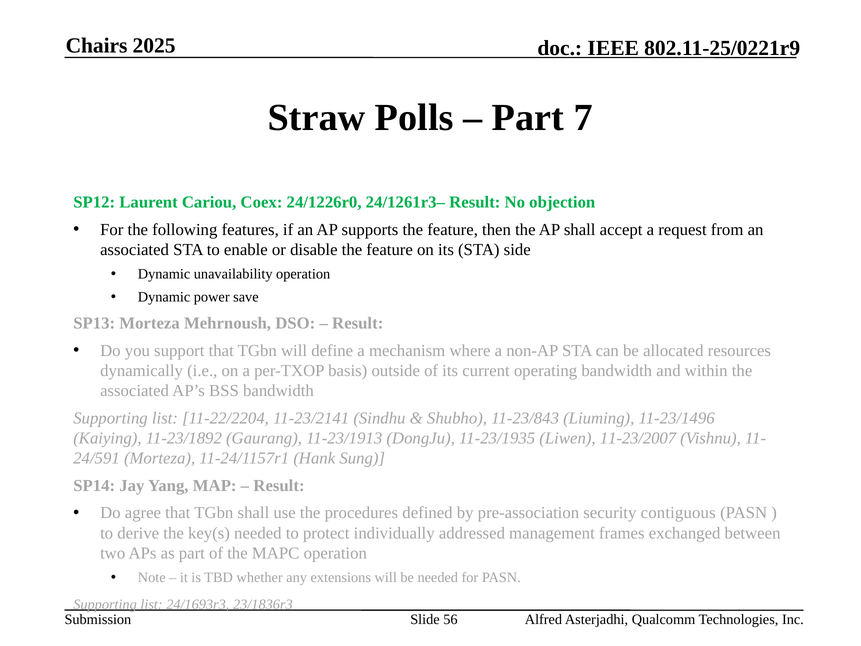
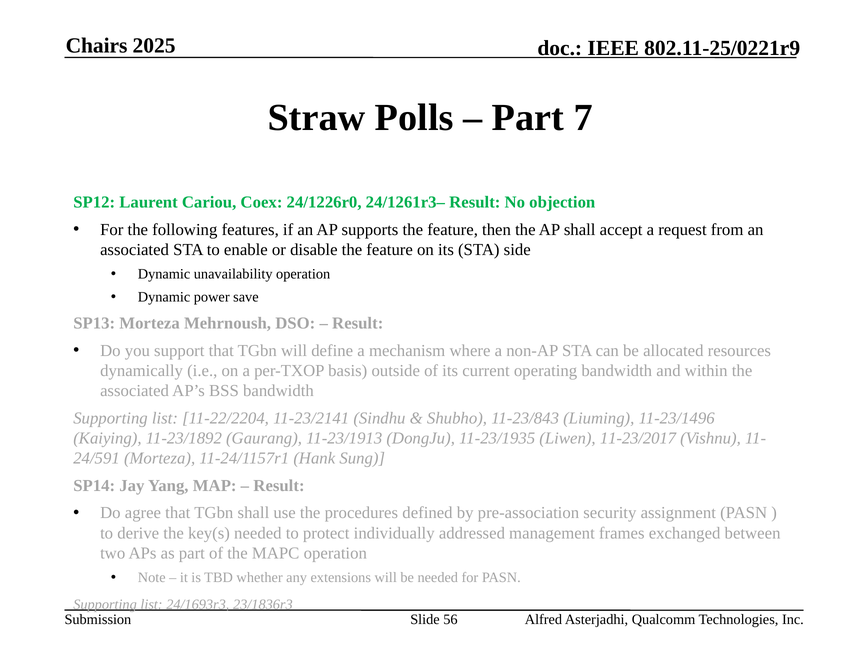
11-23/2007: 11-23/2007 -> 11-23/2017
contiguous: contiguous -> assignment
